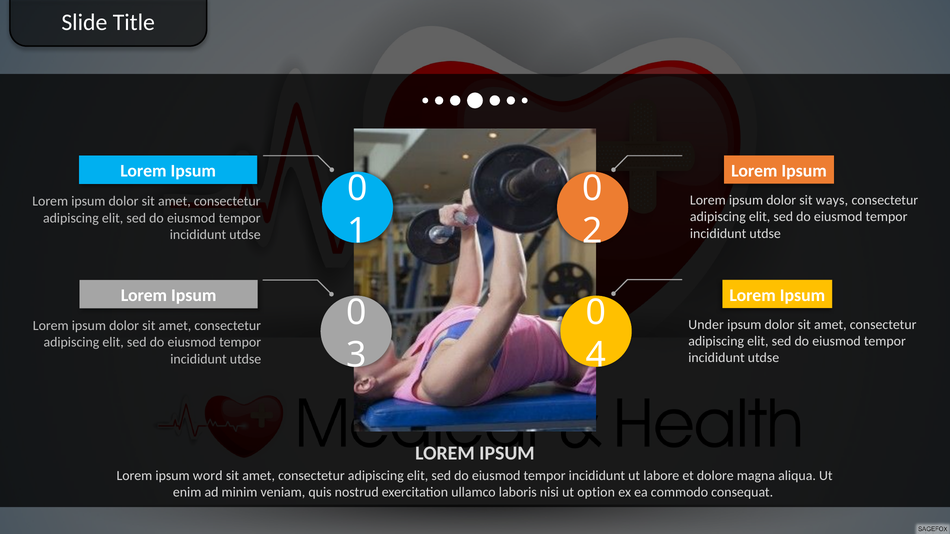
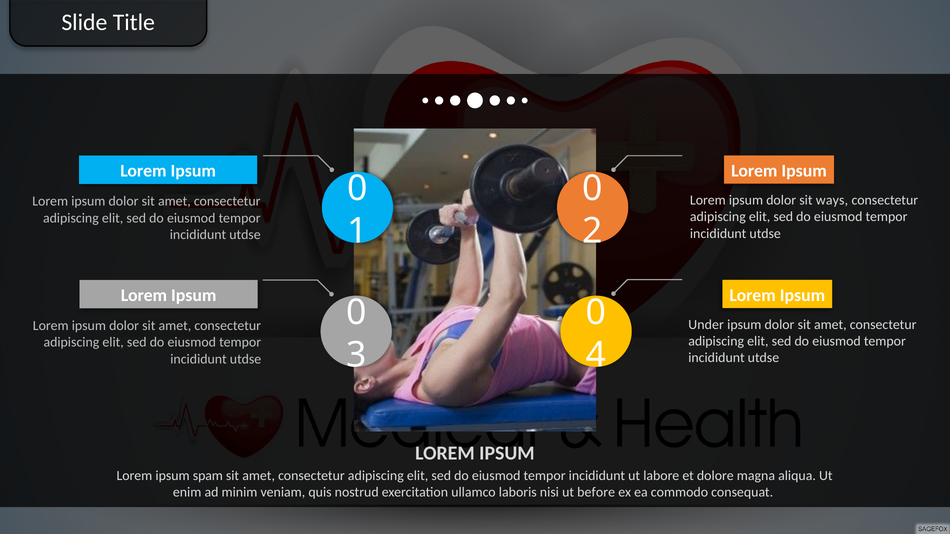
word: word -> spam
option: option -> before
